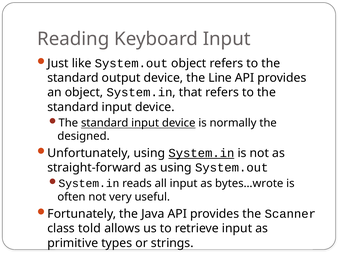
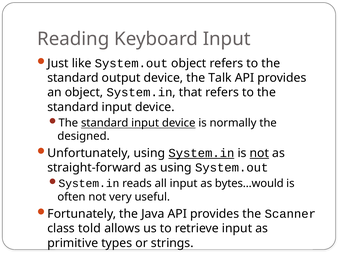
Line: Line -> Talk
not at (259, 153) underline: none -> present
bytes…wrote: bytes…wrote -> bytes…would
